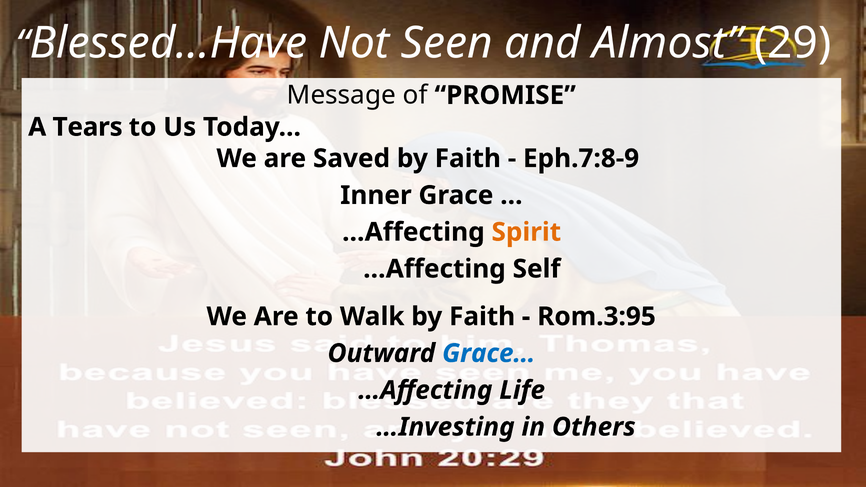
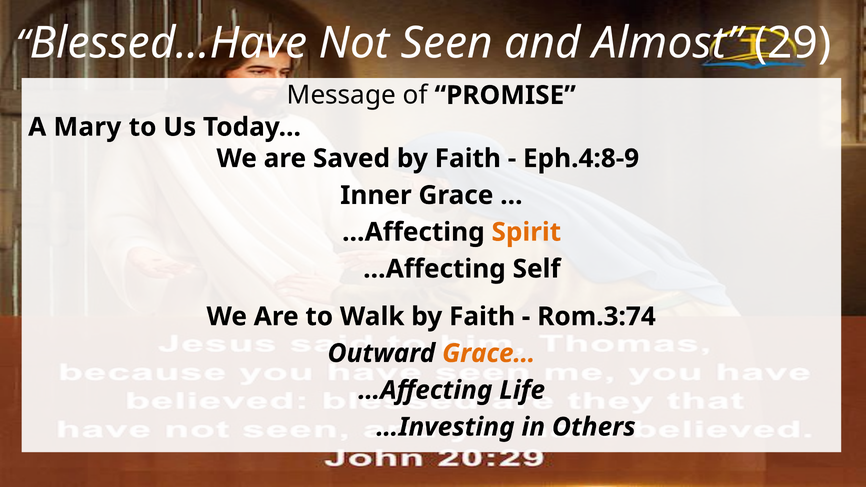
Tears: Tears -> Mary
Eph.7:8-9: Eph.7:8-9 -> Eph.4:8-9
Rom.3:95: Rom.3:95 -> Rom.3:74
Grace… colour: blue -> orange
